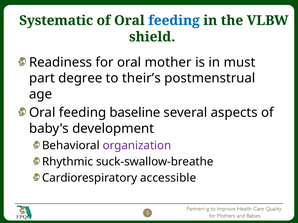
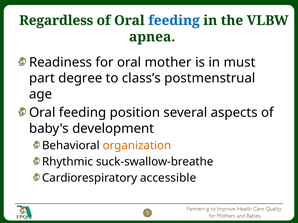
Systematic: Systematic -> Regardless
shield: shield -> apnea
their’s: their’s -> class’s
baseline: baseline -> position
organization colour: purple -> orange
